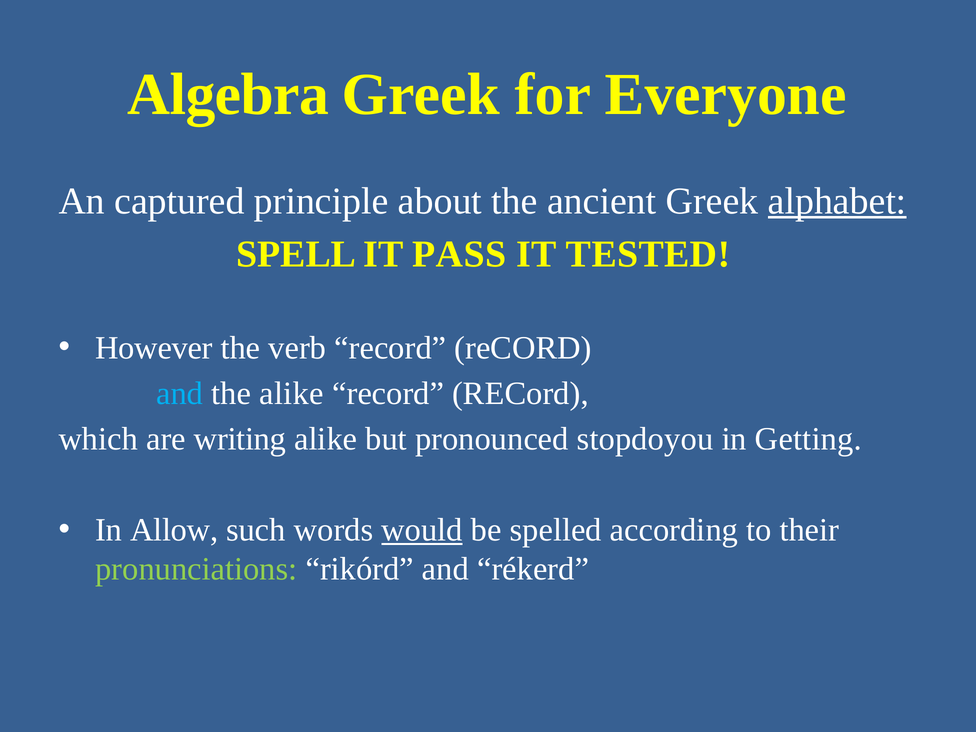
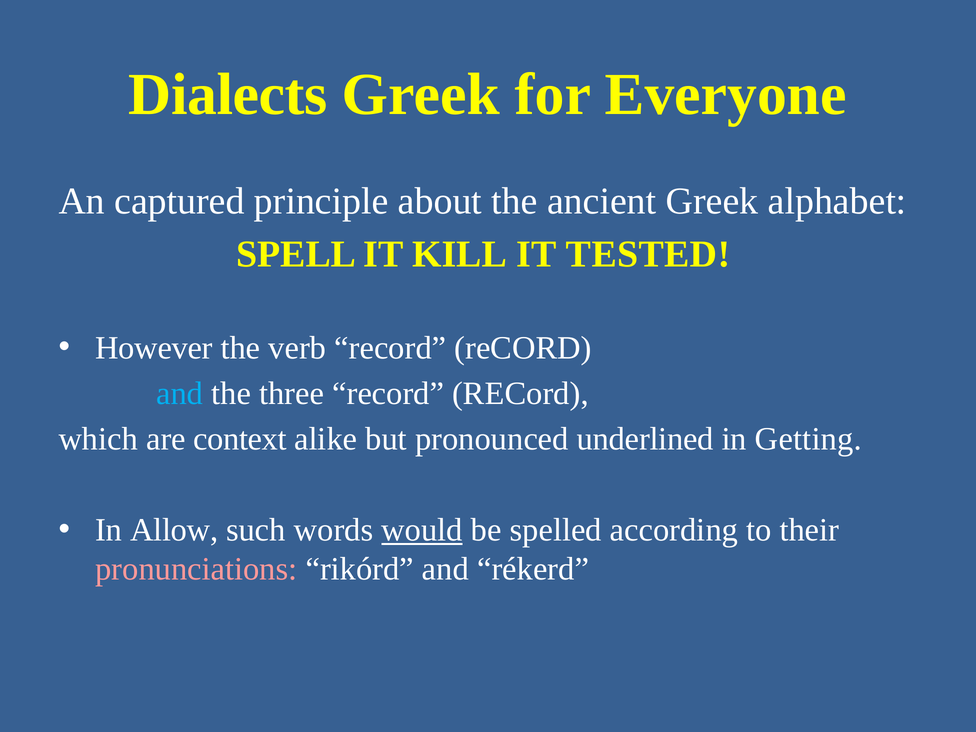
Algebra: Algebra -> Dialects
alphabet underline: present -> none
PASS: PASS -> KILL
the alike: alike -> three
writing: writing -> context
stopdoyou: stopdoyou -> underlined
pronunciations colour: light green -> pink
